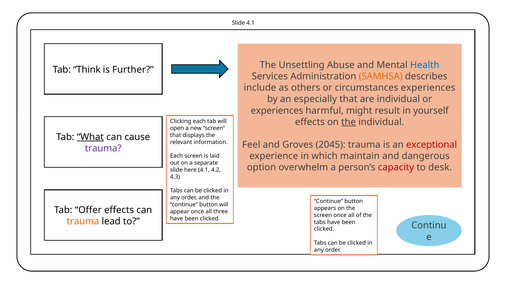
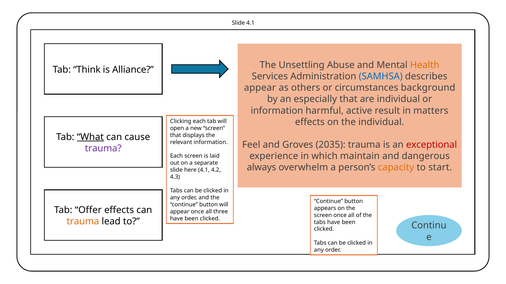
Further: Further -> Alliance
Health colour: blue -> orange
SAMHSA colour: orange -> blue
include at (260, 88): include -> appear
circumstances experiences: experiences -> background
experiences at (277, 111): experiences -> information
might: might -> active
yourself: yourself -> matters
the at (349, 122) underline: present -> none
2045: 2045 -> 2035
option: option -> always
capacity colour: red -> orange
desk: desk -> start
